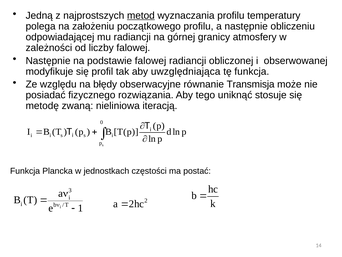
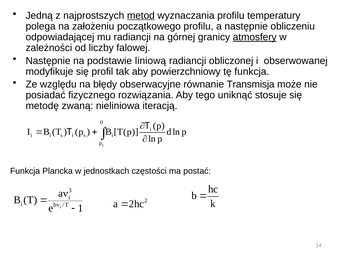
atmosfery underline: none -> present
podstawie falowej: falowej -> liniową
uwzględniająca: uwzględniająca -> powierzchniowy
